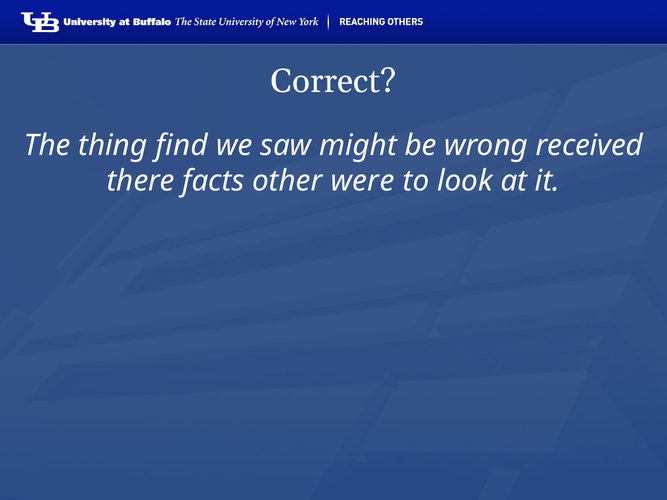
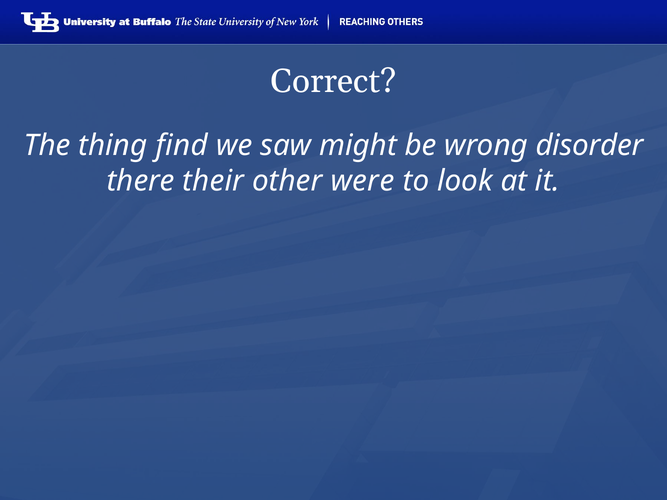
received: received -> disorder
facts: facts -> their
